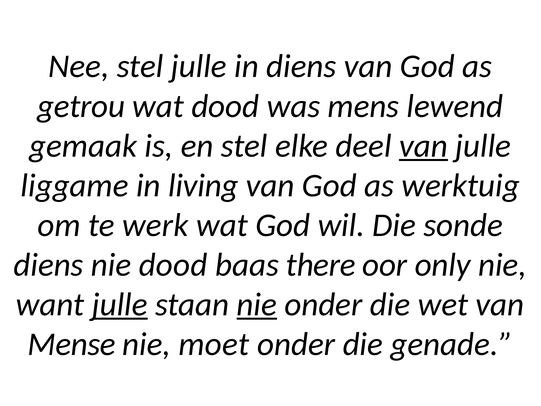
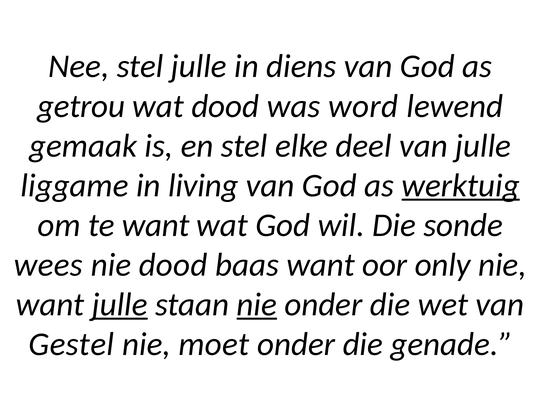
mens: mens -> word
van at (423, 146) underline: present -> none
werktuig underline: none -> present
te werk: werk -> want
diens at (49, 265): diens -> wees
baas there: there -> want
Mense: Mense -> Gestel
